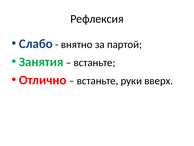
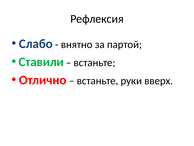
Занятия: Занятия -> Ставили
